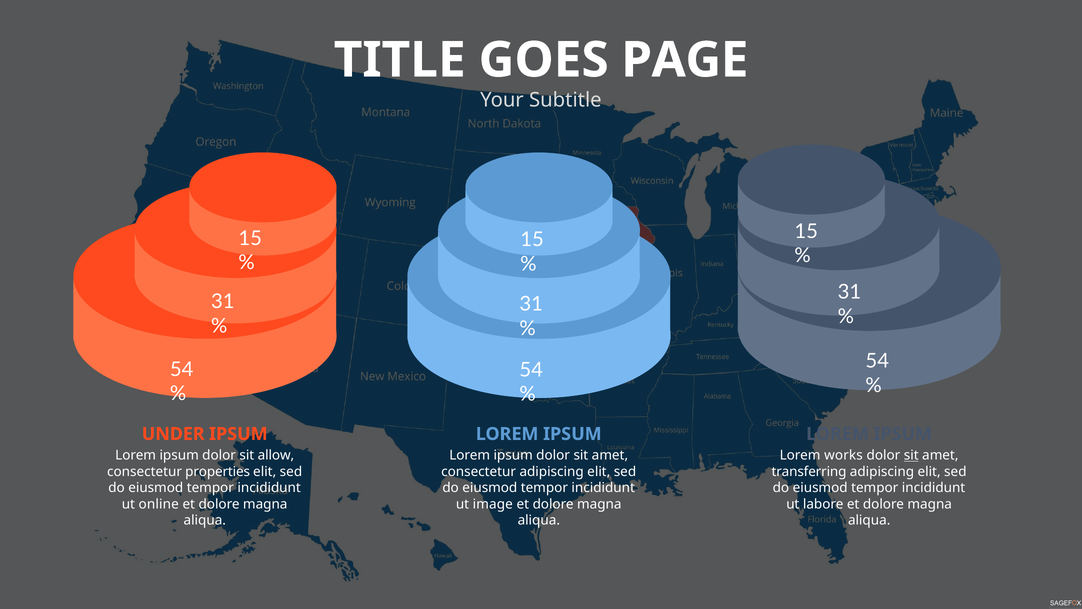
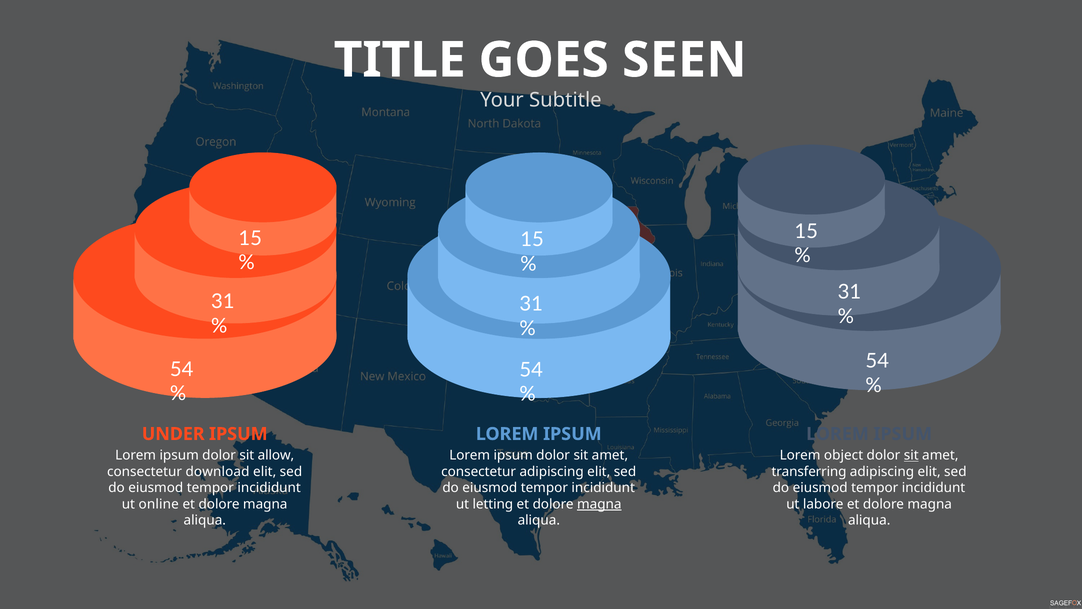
PAGE: PAGE -> SEEN
works: works -> object
properties: properties -> download
image: image -> letting
magna at (599, 504) underline: none -> present
